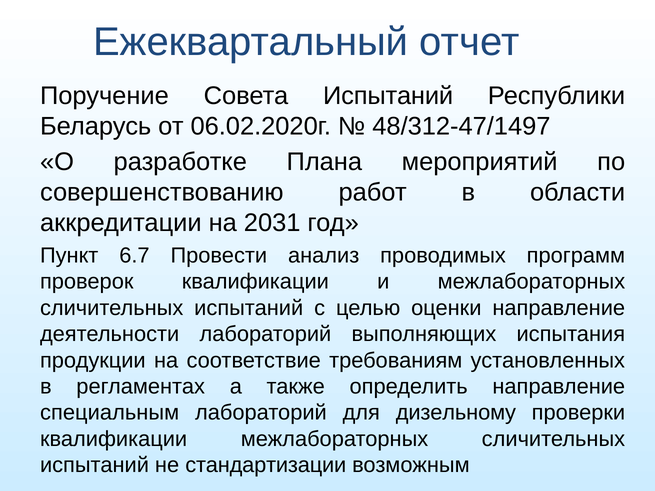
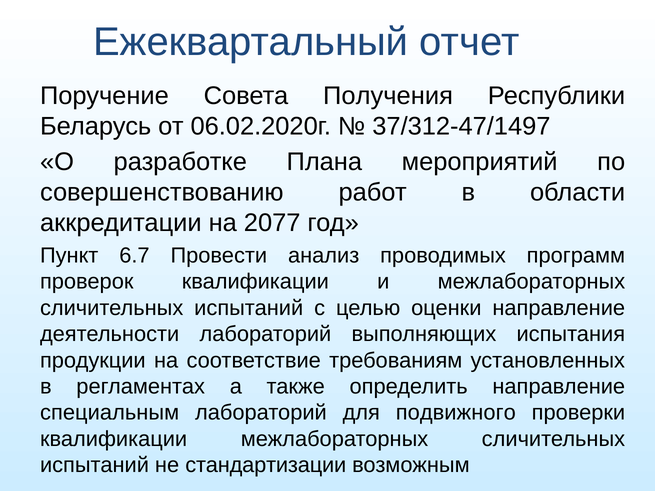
Совета Испытаний: Испытаний -> Получения
48/312-47/1497: 48/312-47/1497 -> 37/312-47/1497
2031: 2031 -> 2077
дизельному: дизельному -> подвижного
